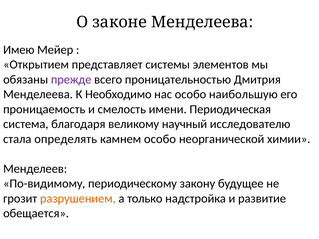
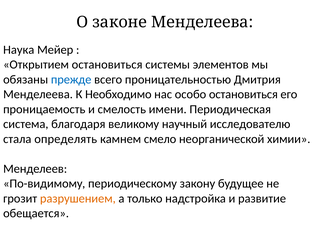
Имею: Имею -> Наука
Открытием представляет: представляет -> остановиться
прежде colour: purple -> blue
особо наибольшую: наибольшую -> остановиться
камнем особо: особо -> смело
